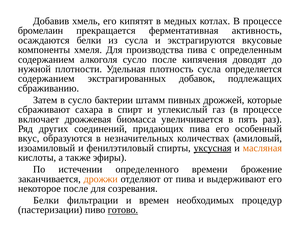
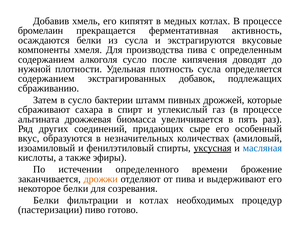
включает: включает -> альгината
придающих пива: пива -> сыре
масляная colour: orange -> blue
некоторое после: после -> белки
и времен: времен -> котлах
готово underline: present -> none
